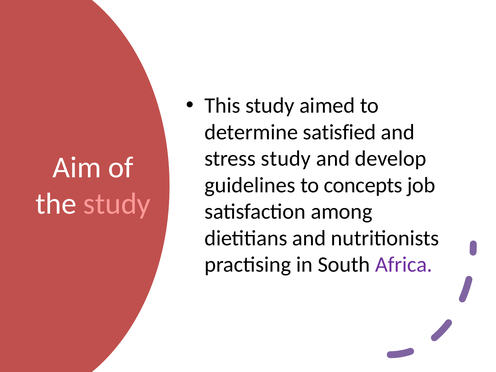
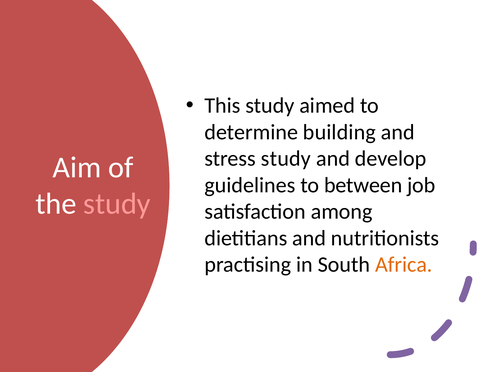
satisfied: satisfied -> building
concepts: concepts -> between
Africa colour: purple -> orange
